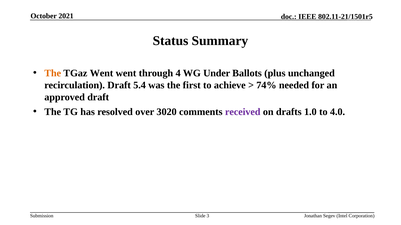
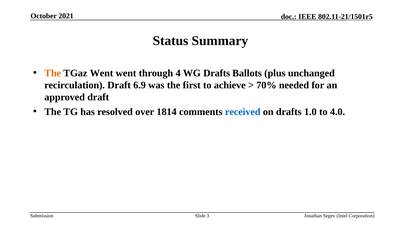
WG Under: Under -> Drafts
5.4: 5.4 -> 6.9
74%: 74% -> 70%
3020: 3020 -> 1814
received colour: purple -> blue
